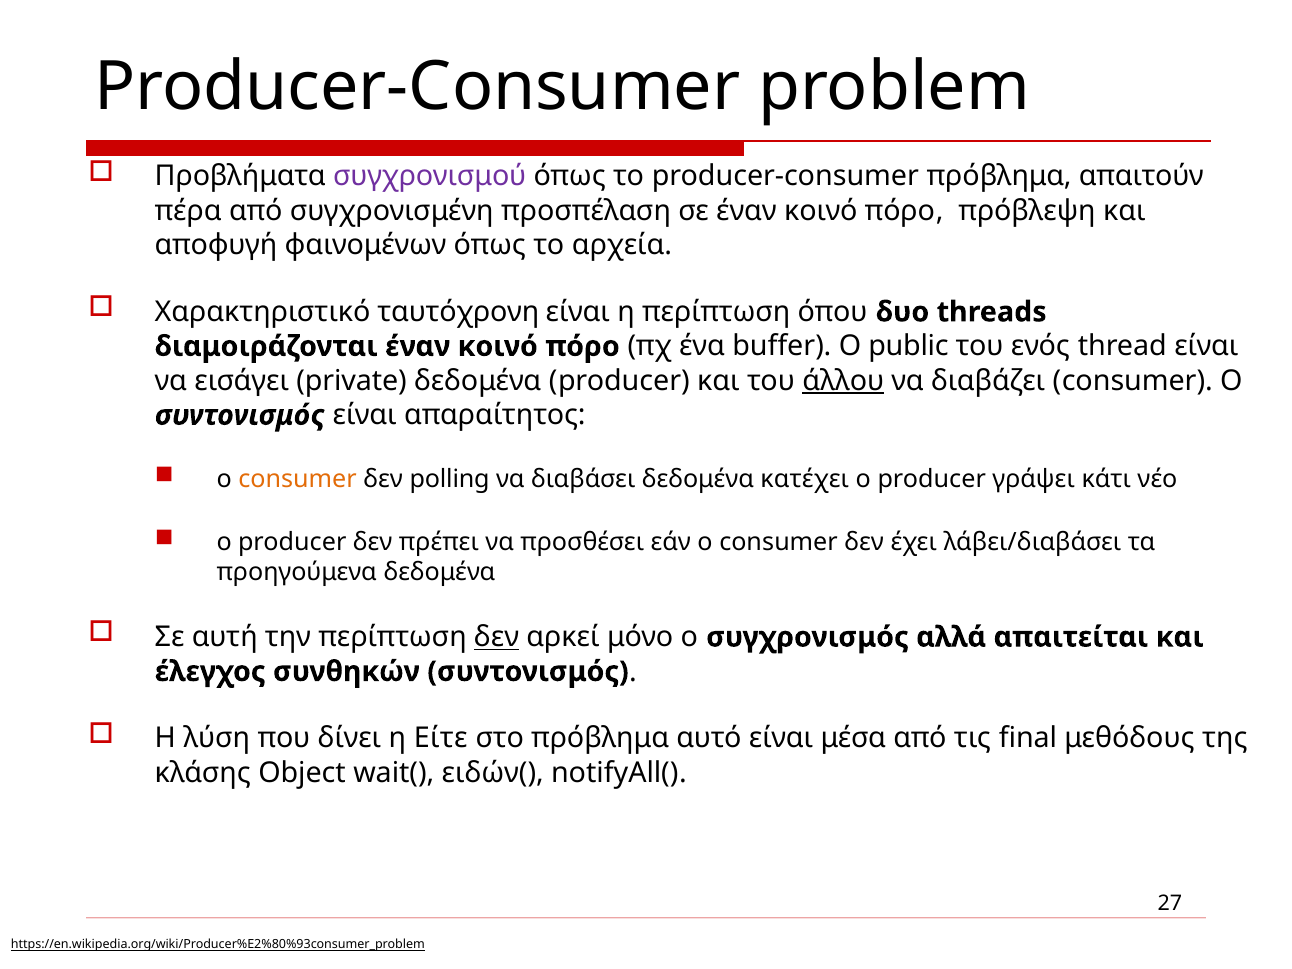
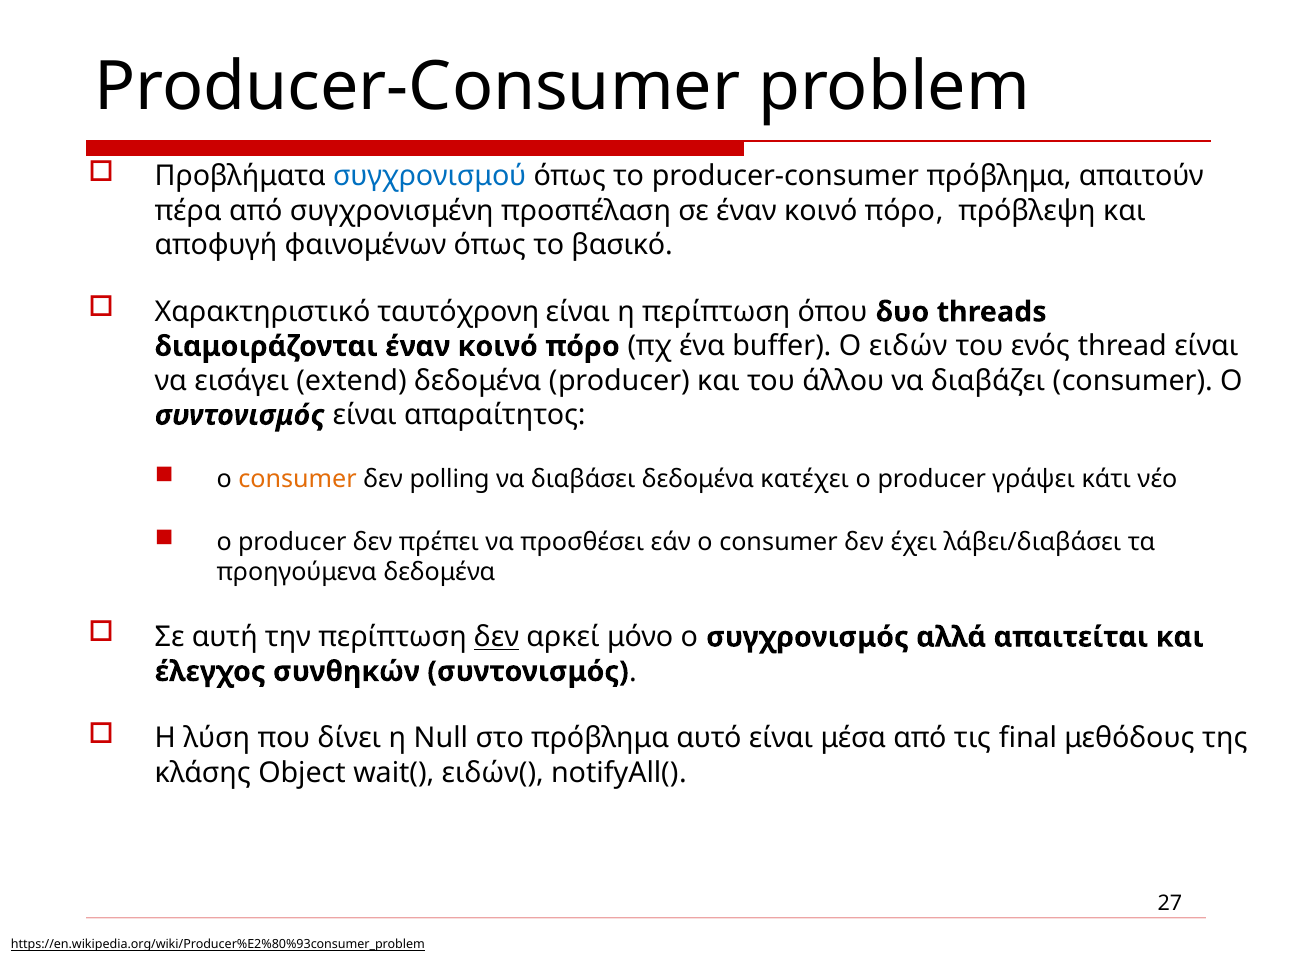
συγχρονισμού colour: purple -> blue
αρχεία: αρχεία -> βασικό
public: public -> ειδών
private: private -> extend
άλλου underline: present -> none
Είτε: Είτε -> Null
